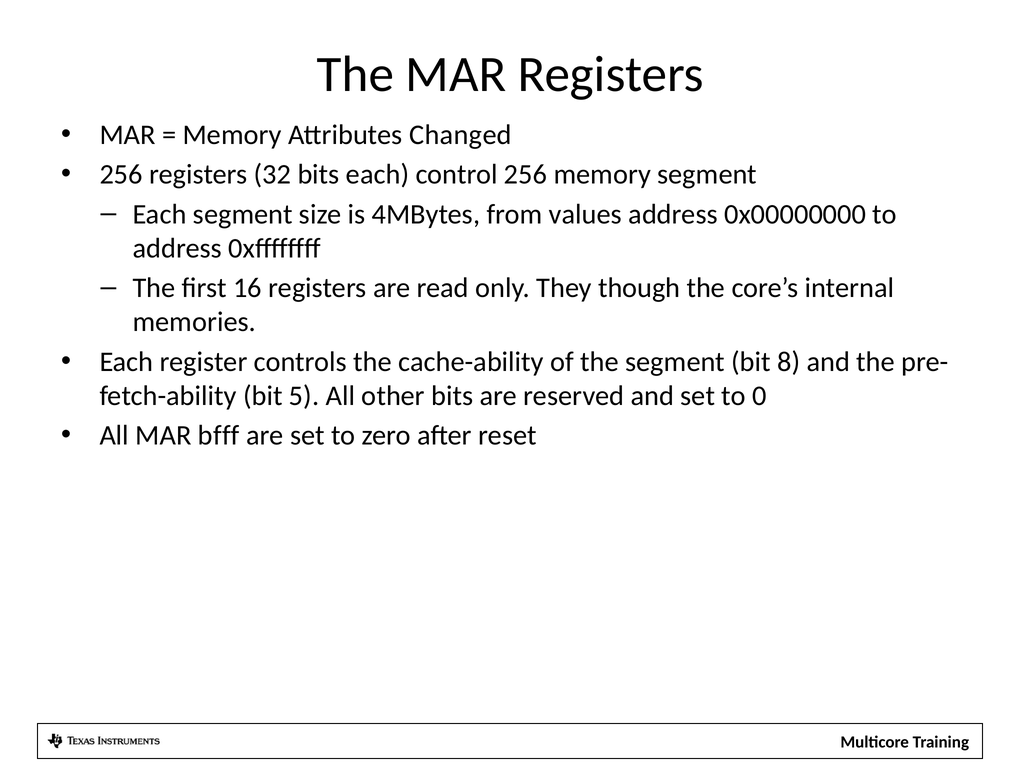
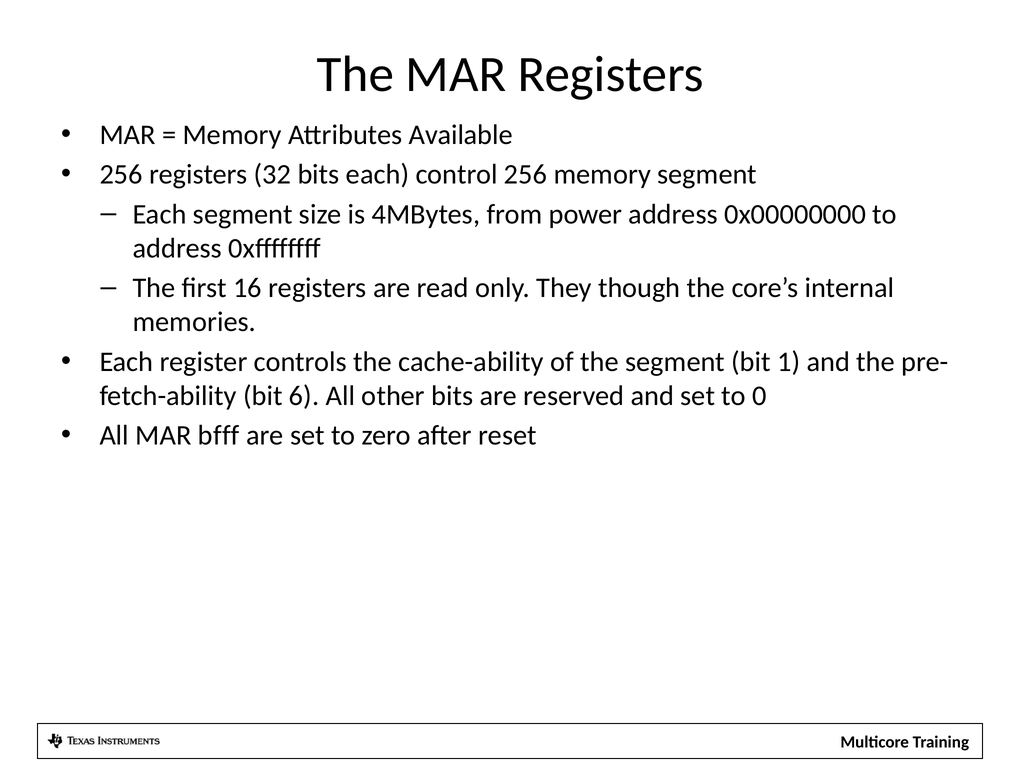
Changed: Changed -> Available
values: values -> power
8: 8 -> 1
5: 5 -> 6
